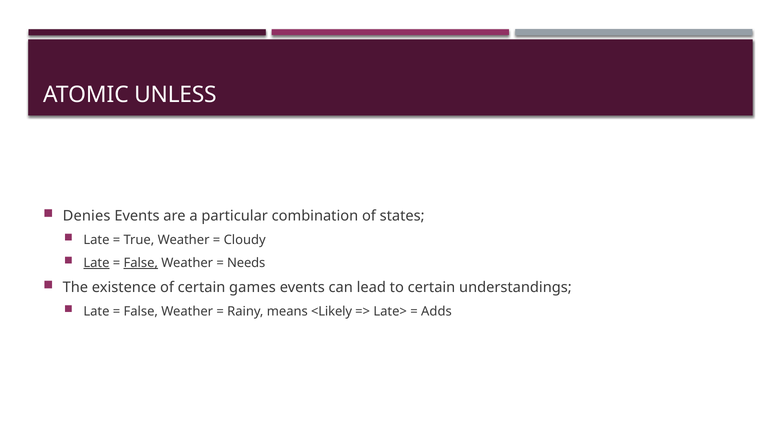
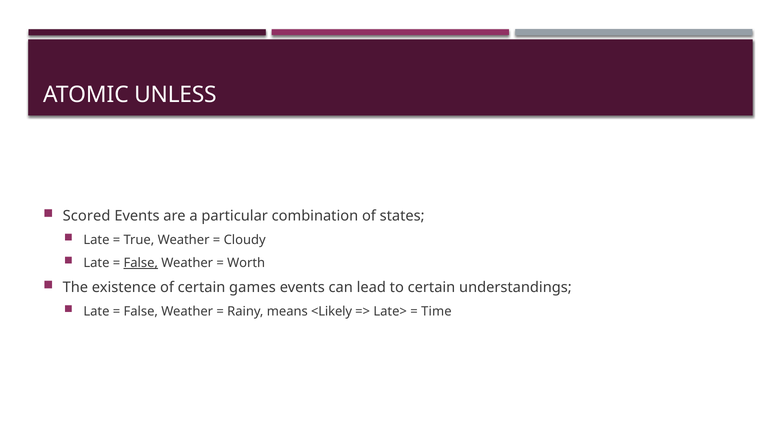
Denies: Denies -> Scored
Late at (96, 263) underline: present -> none
Needs: Needs -> Worth
Adds: Adds -> Time
